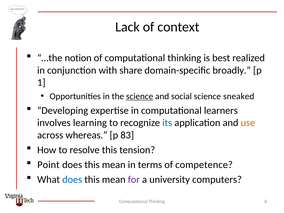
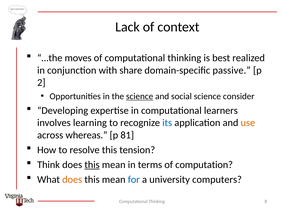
notion: notion -> moves
broadly: broadly -> passive
1: 1 -> 2
sneaked: sneaked -> consider
83: 83 -> 81
Point: Point -> Think
this at (92, 165) underline: none -> present
competence: competence -> computation
does at (72, 180) colour: blue -> orange
for colour: purple -> blue
